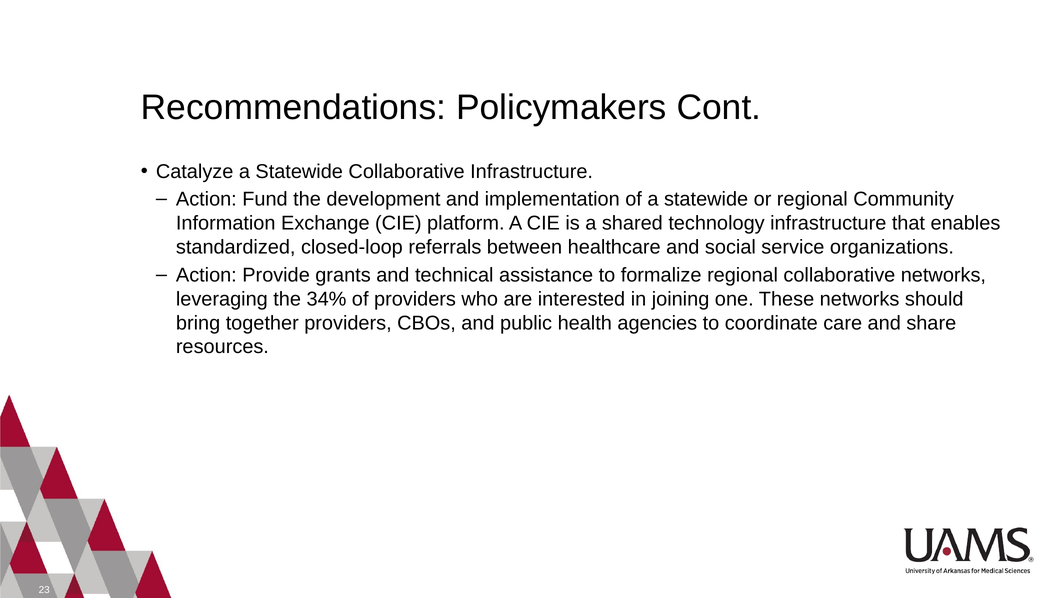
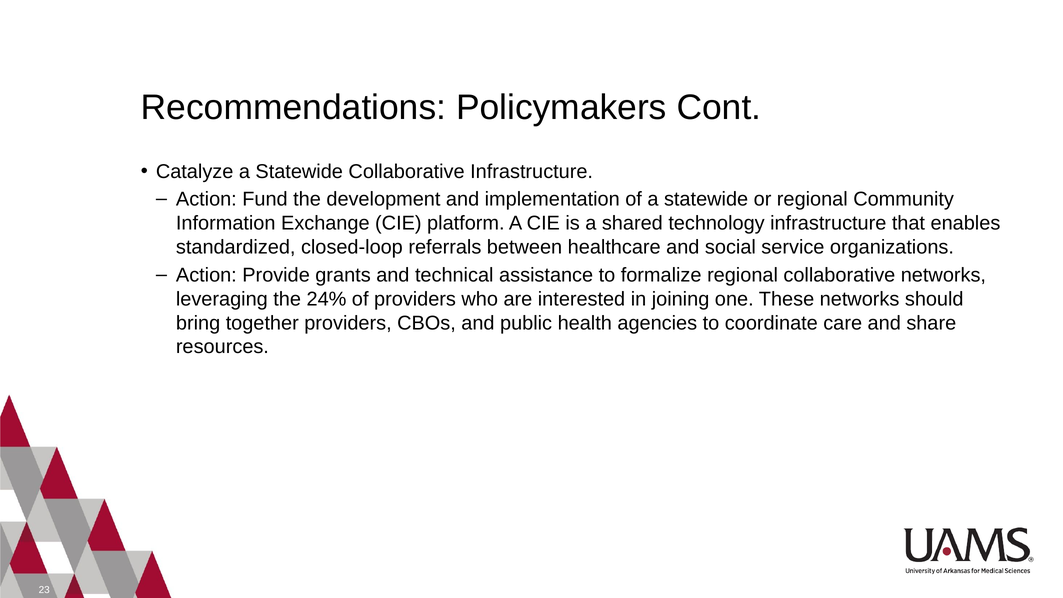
34%: 34% -> 24%
